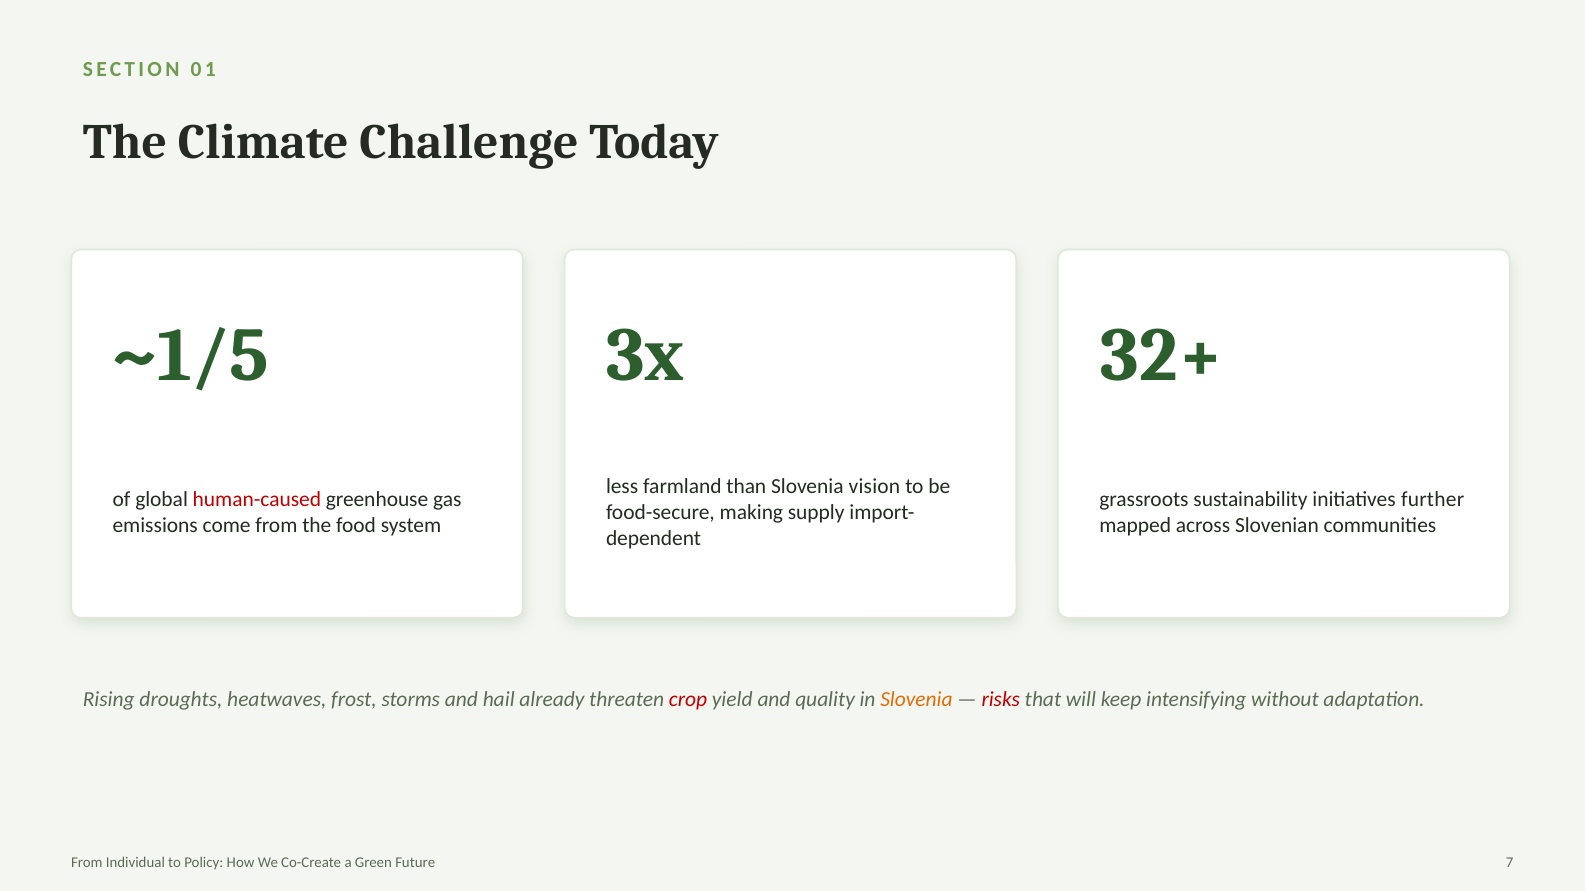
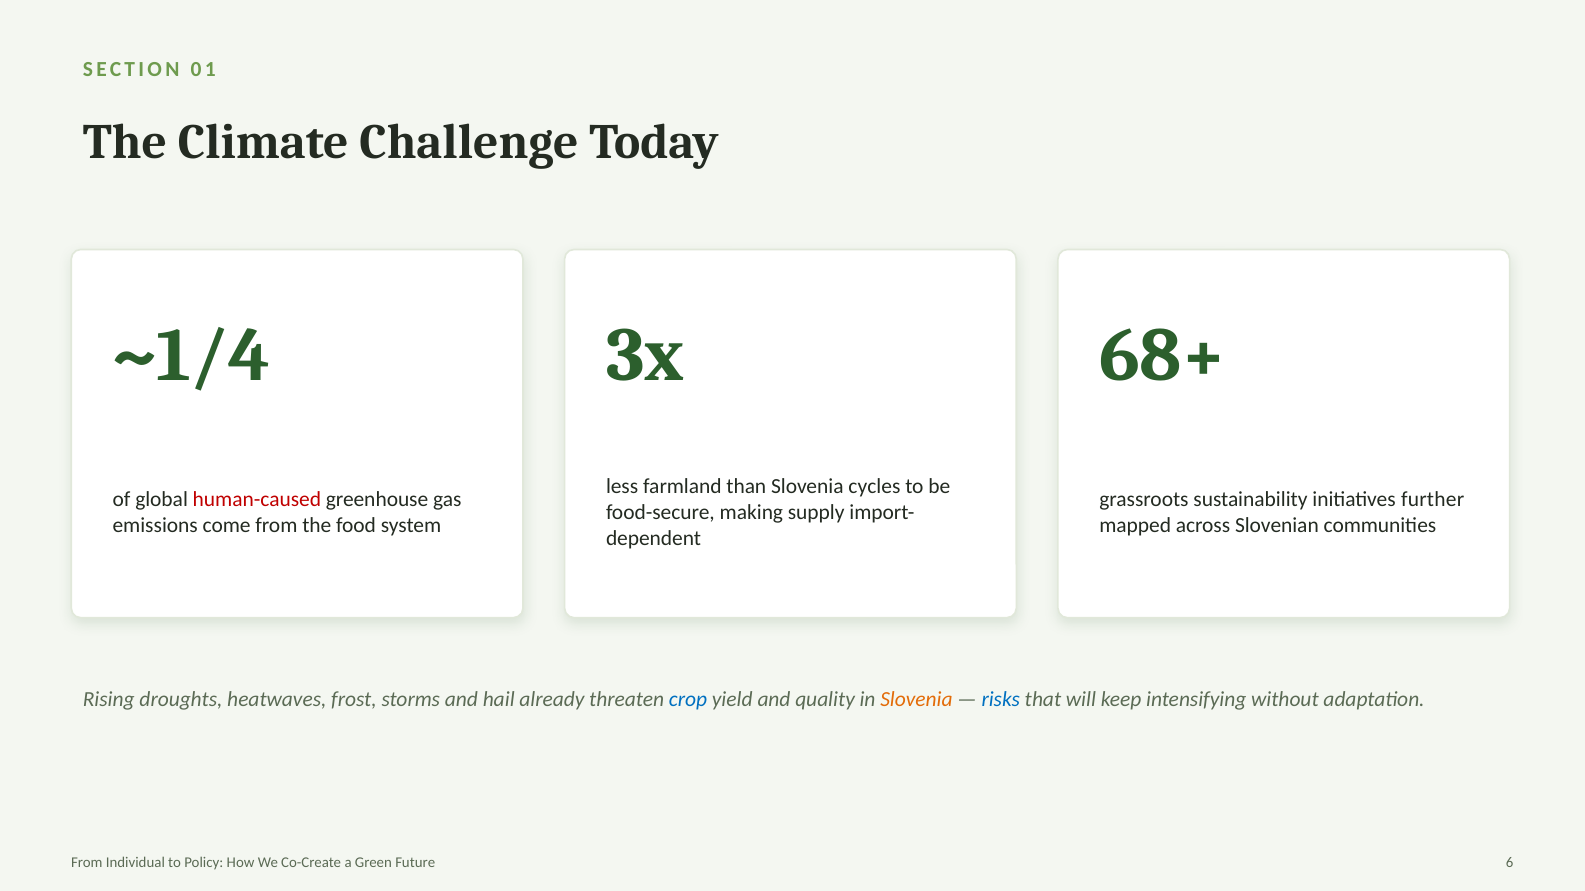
~1/5: ~1/5 -> ~1/4
32+: 32+ -> 68+
vision: vision -> cycles
crop colour: red -> blue
risks colour: red -> blue
7: 7 -> 6
